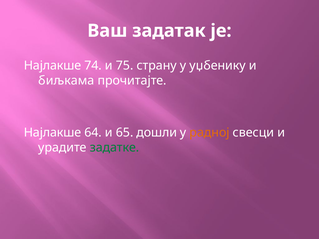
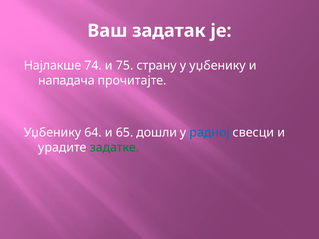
биљкама: биљкама -> нападача
Најлакше at (53, 133): Најлакше -> Уџбенику
радној colour: orange -> blue
